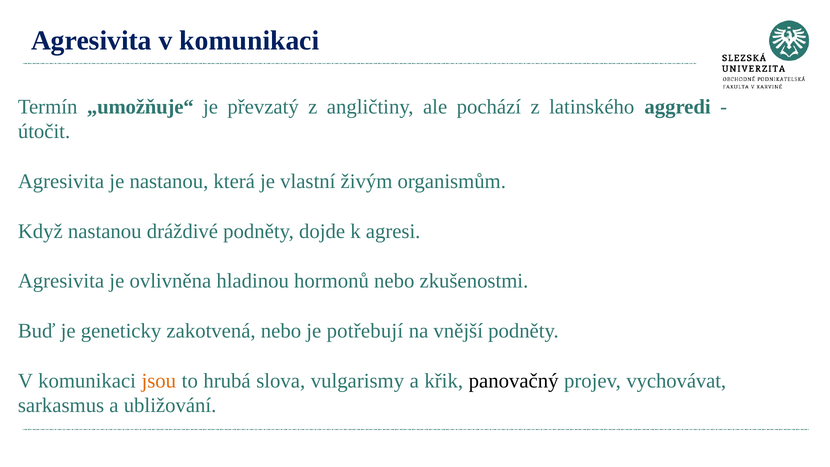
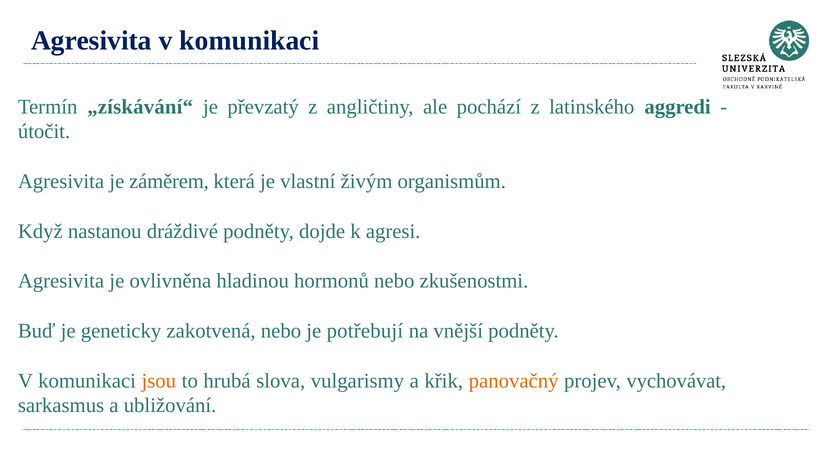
„umožňuje“: „umožňuje“ -> „získávání“
je nastanou: nastanou -> záměrem
panovačný colour: black -> orange
